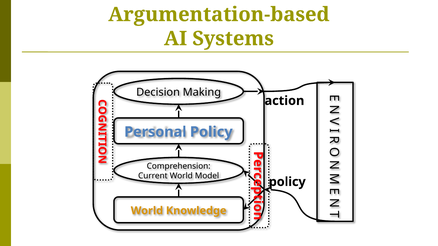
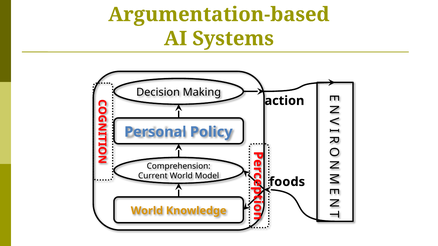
policy at (287, 182): policy -> foods
